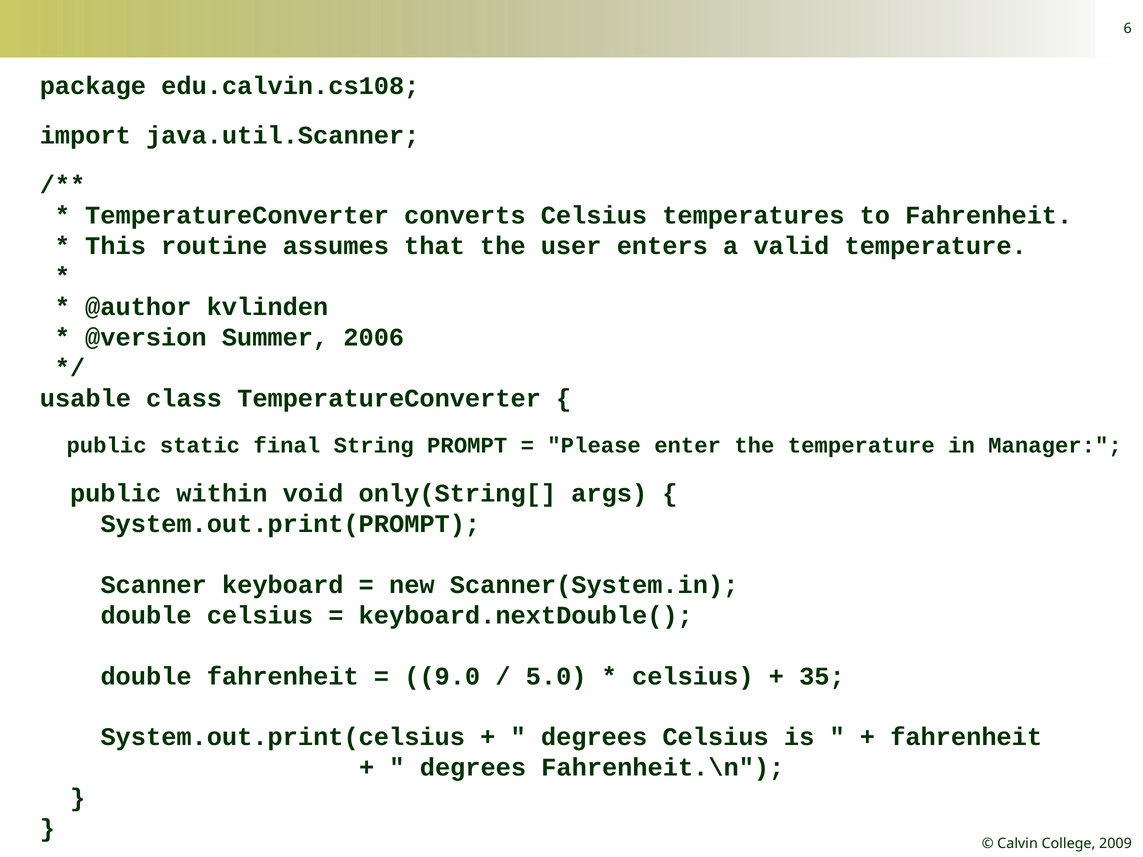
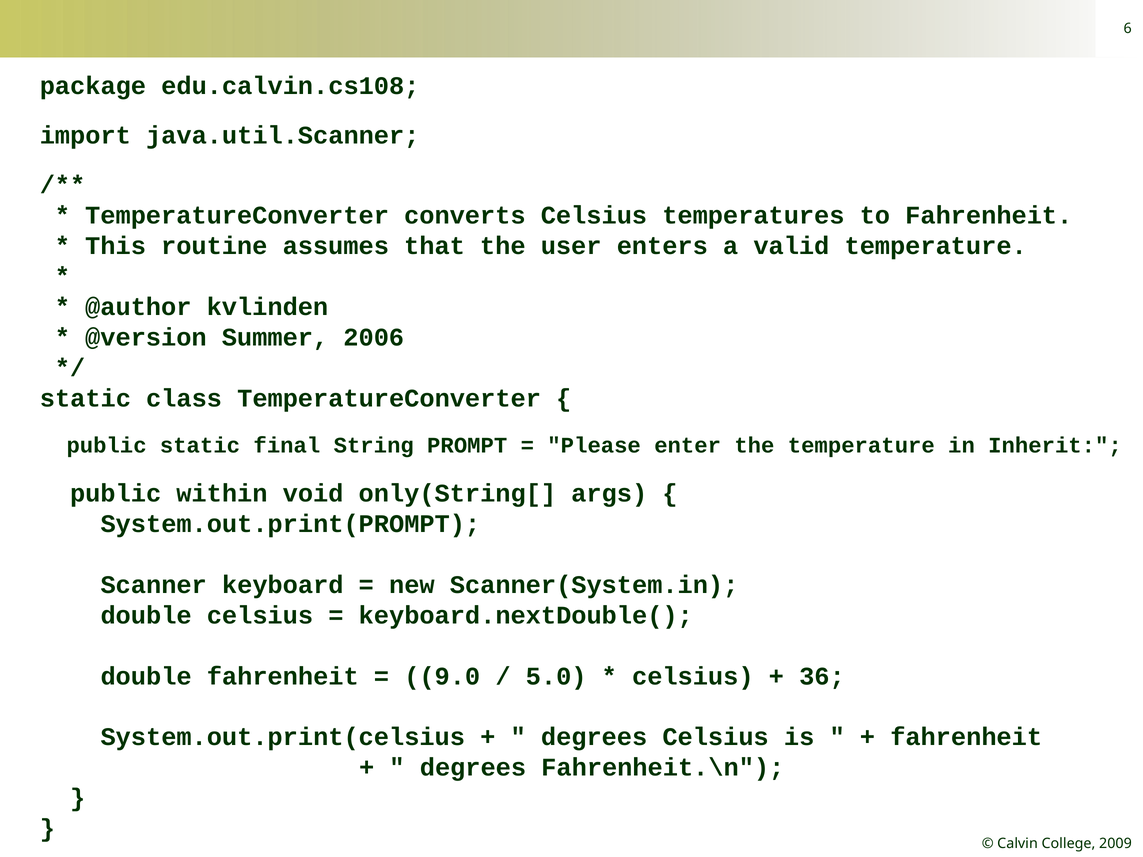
usable at (85, 398): usable -> static
Manager: Manager -> Inherit
35: 35 -> 36
